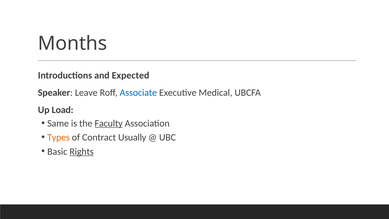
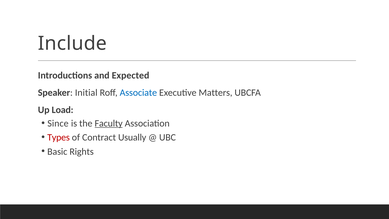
Months: Months -> Include
Leave: Leave -> Initial
Medical: Medical -> Matters
Same: Same -> Since
Types colour: orange -> red
Rights underline: present -> none
